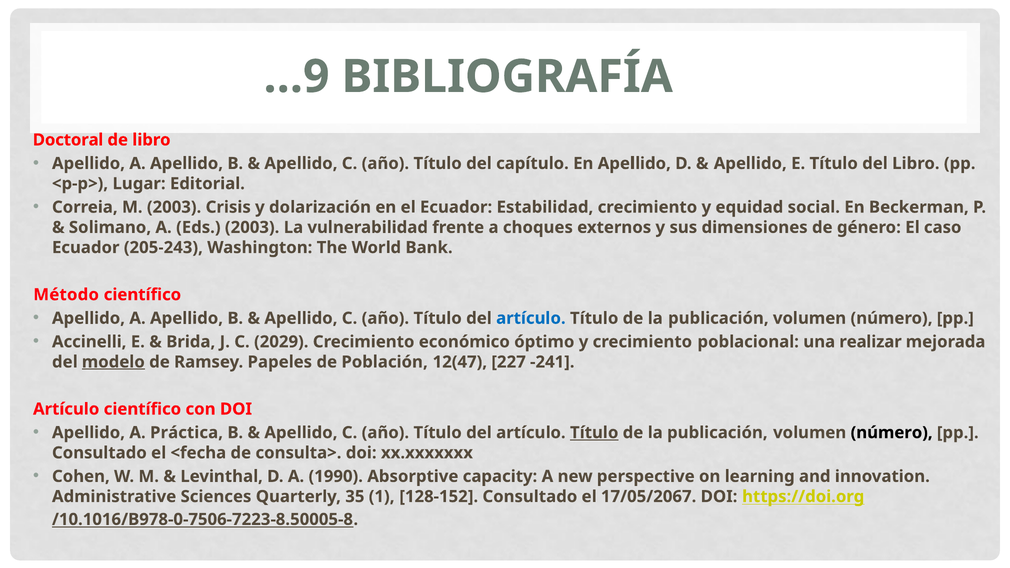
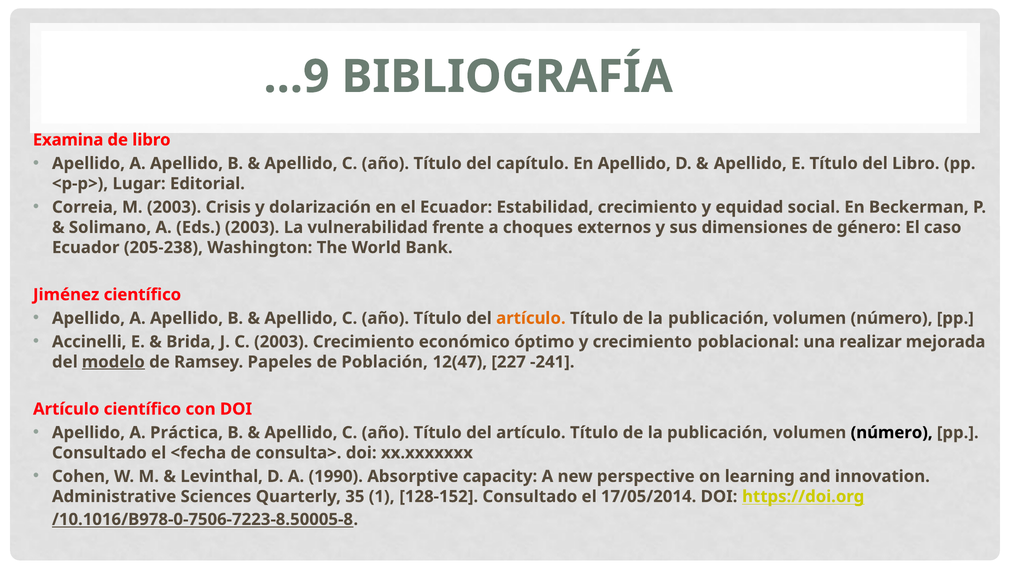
Doctoral: Doctoral -> Examina
205-243: 205-243 -> 205-238
Método: Método -> Jiménez
artículo at (531, 318) colour: blue -> orange
C 2029: 2029 -> 2003
Título at (594, 433) underline: present -> none
17/05/2067: 17/05/2067 -> 17/05/2014
